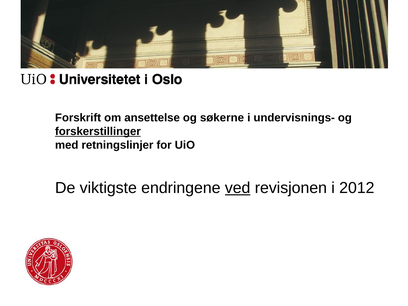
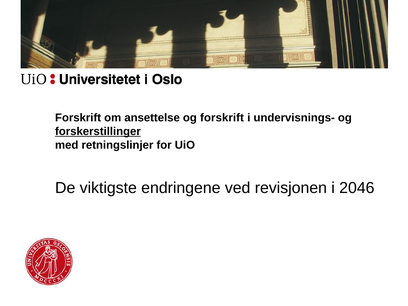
og søkerne: søkerne -> forskrift
ved underline: present -> none
2012: 2012 -> 2046
